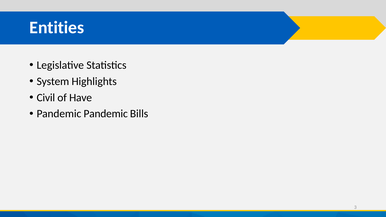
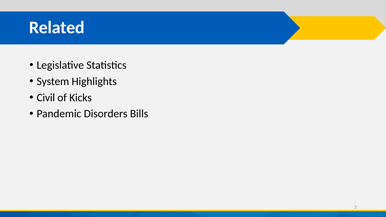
Entities: Entities -> Related
Have: Have -> Kicks
Pandemic Pandemic: Pandemic -> Disorders
